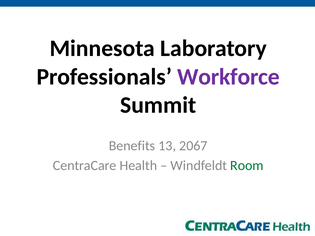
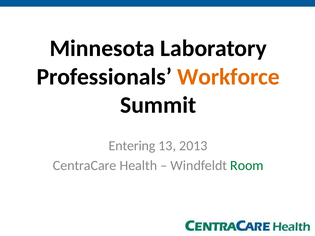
Workforce colour: purple -> orange
Benefits: Benefits -> Entering
2067: 2067 -> 2013
